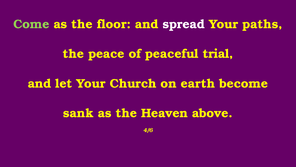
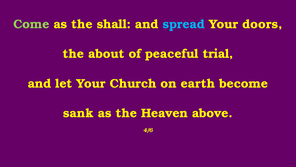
floor: floor -> shall
spread colour: white -> light blue
paths: paths -> doors
peace: peace -> about
